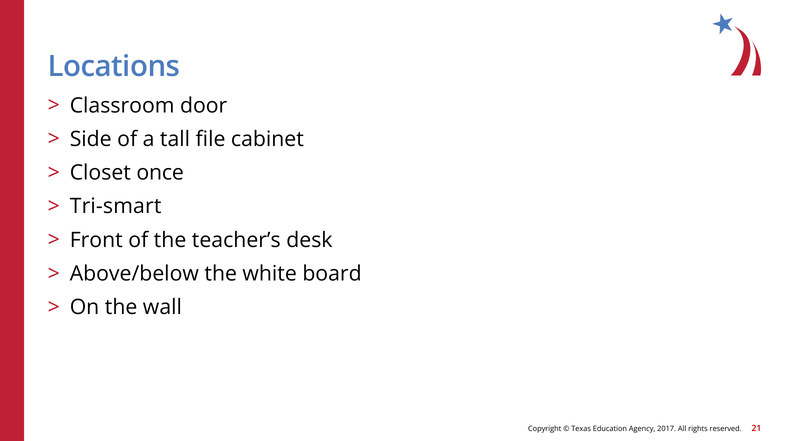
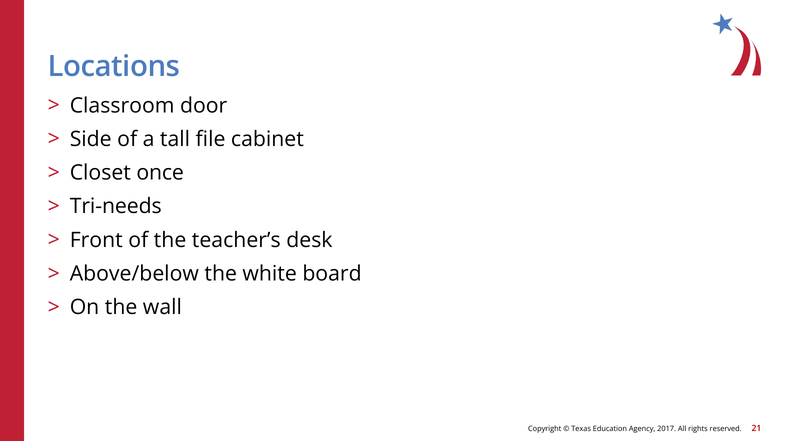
Tri-smart: Tri-smart -> Tri-needs
